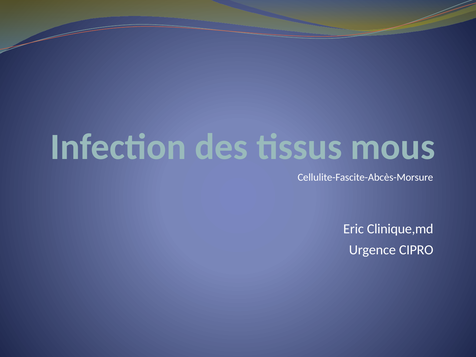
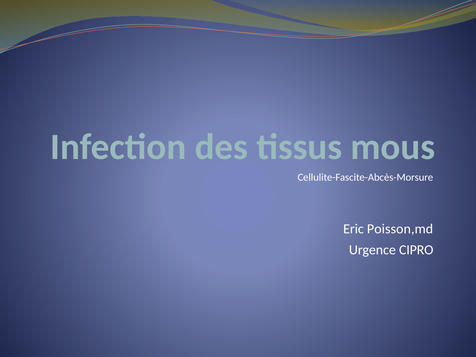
Clinique,md: Clinique,md -> Poisson,md
